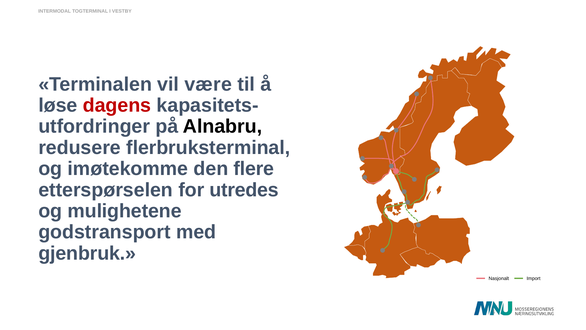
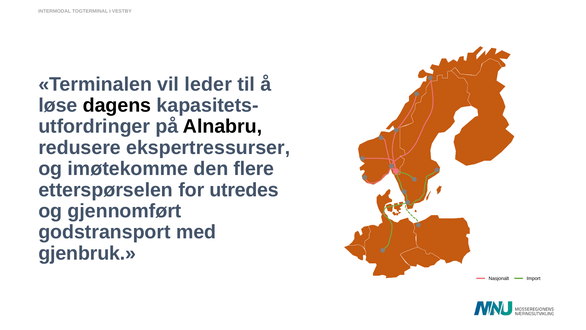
være: være -> leder
dagens colour: red -> black
flerbruksterminal: flerbruksterminal -> ekspertressurser
mulighetene: mulighetene -> gjennomført
